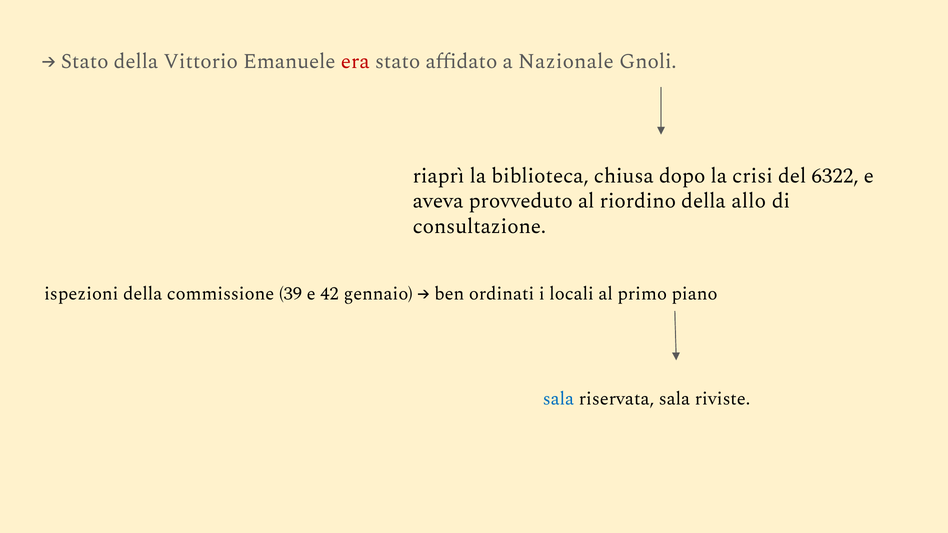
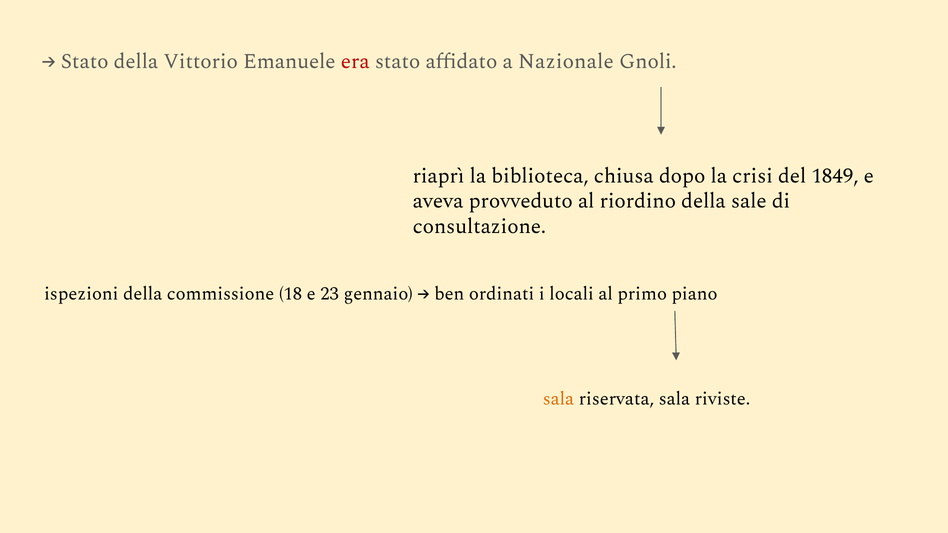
6322: 6322 -> 1849
allo: allo -> sale
39: 39 -> 18
42: 42 -> 23
sala at (558, 399) colour: blue -> orange
